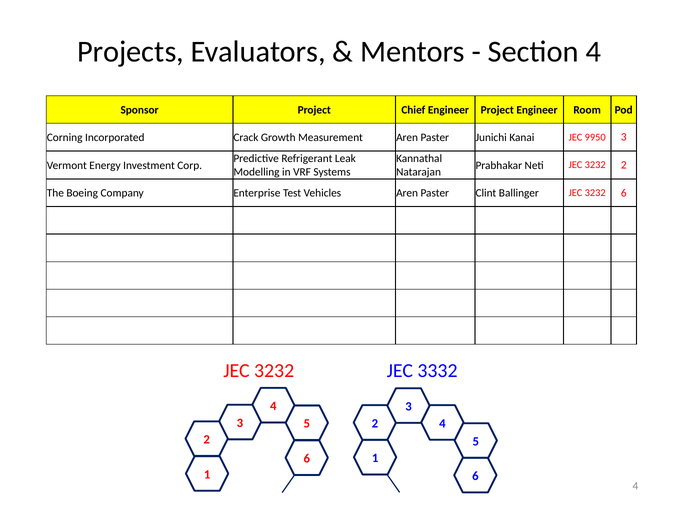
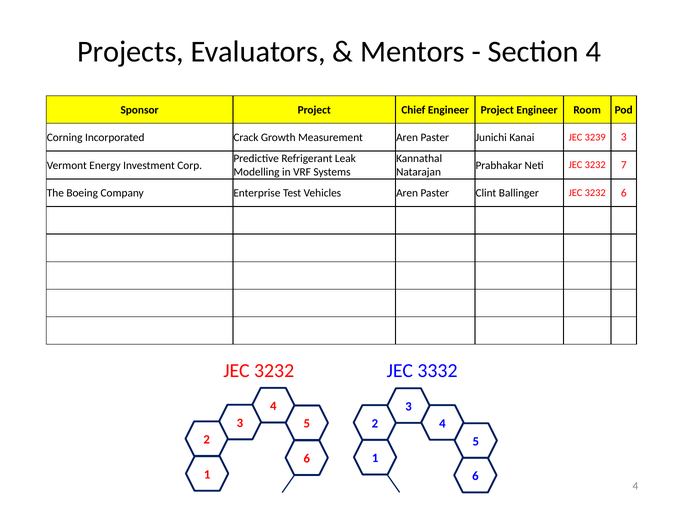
9950: 9950 -> 3239
3232 2: 2 -> 7
